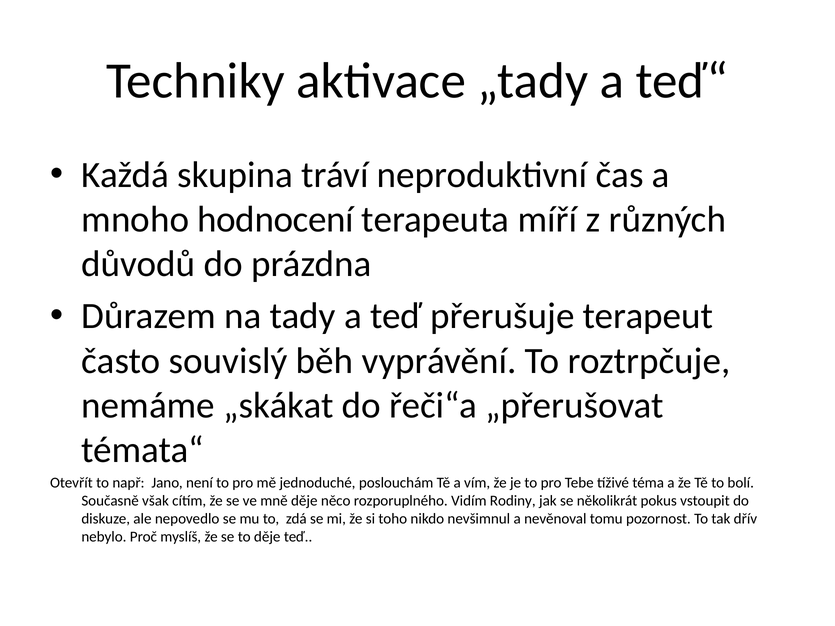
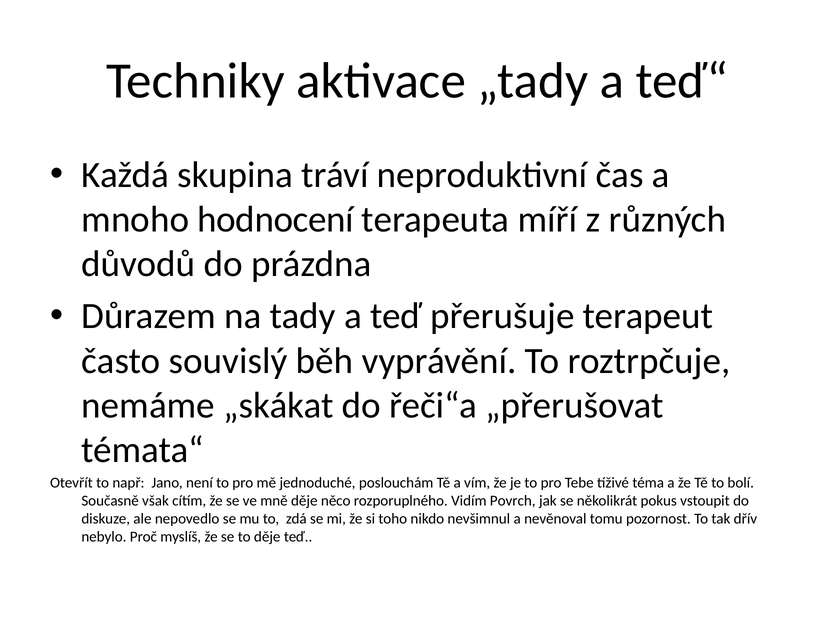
Rodiny: Rodiny -> Povrch
